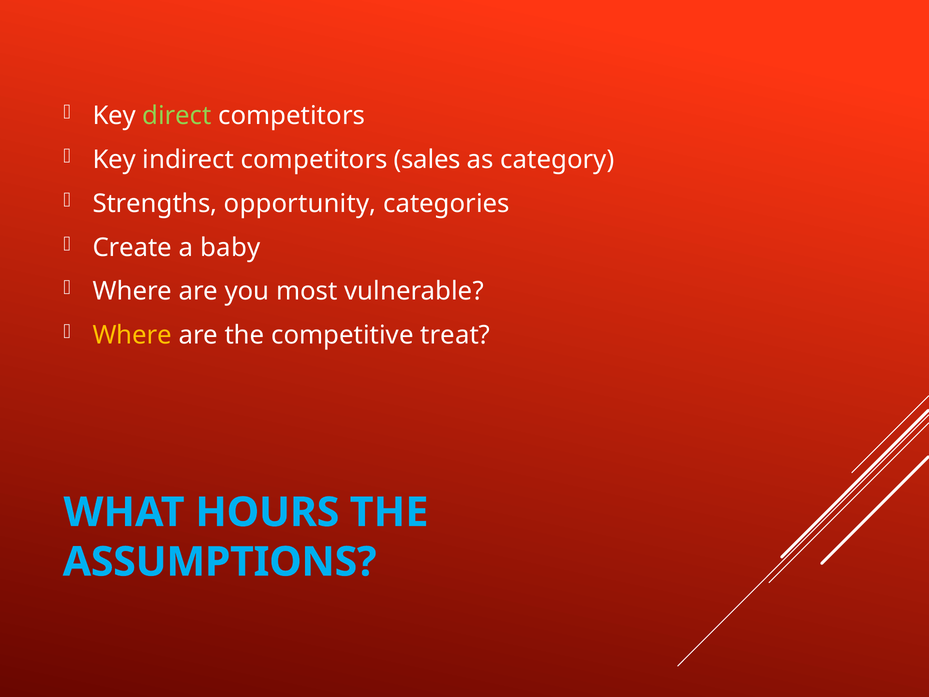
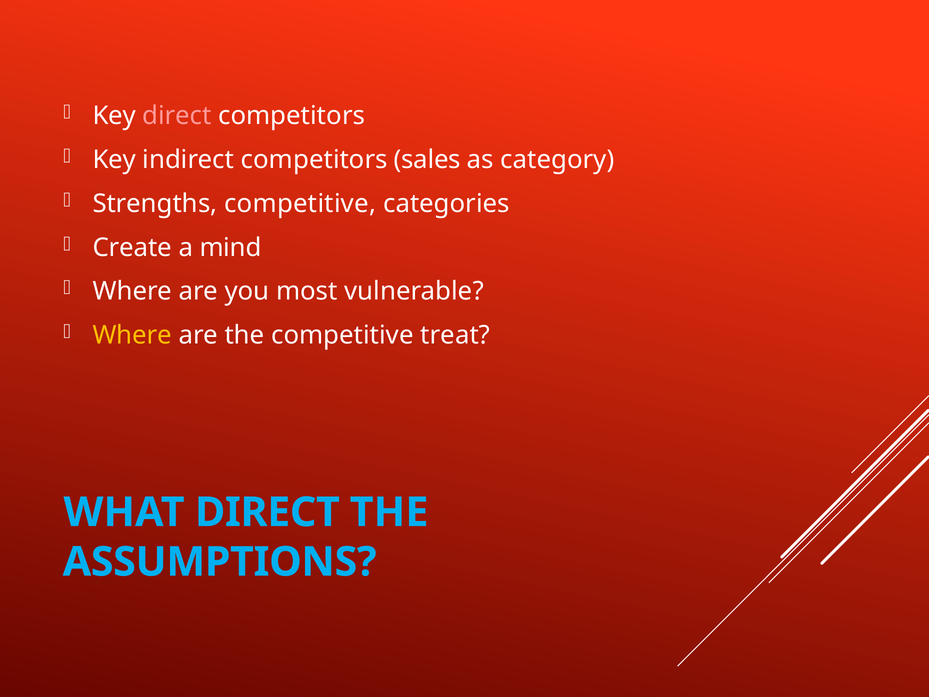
direct at (177, 116) colour: light green -> pink
Strengths opportunity: opportunity -> competitive
baby: baby -> mind
WHAT HOURS: HOURS -> DIRECT
